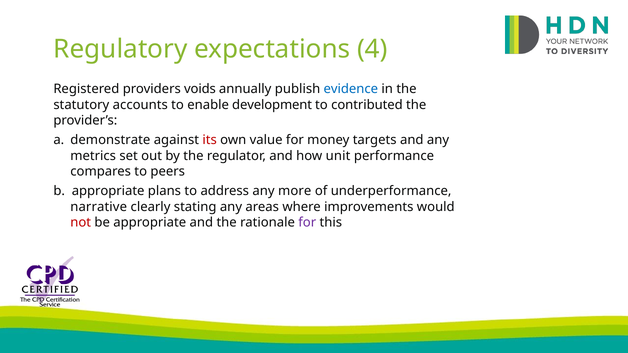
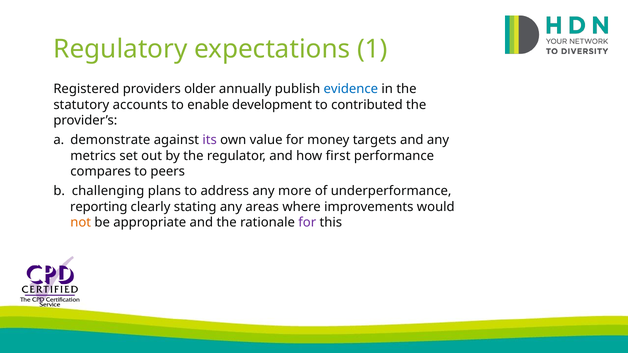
4: 4 -> 1
voids: voids -> older
its colour: red -> purple
unit: unit -> first
b appropriate: appropriate -> challenging
narrative: narrative -> reporting
not colour: red -> orange
